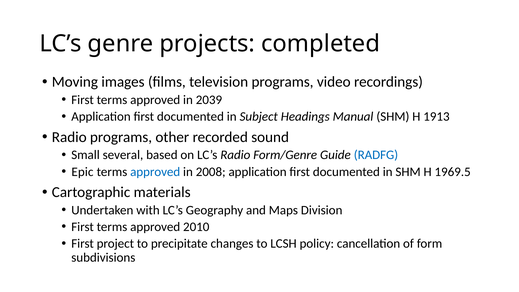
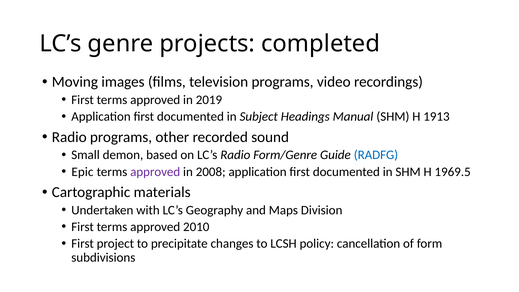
2039: 2039 -> 2019
several: several -> demon
approved at (155, 172) colour: blue -> purple
